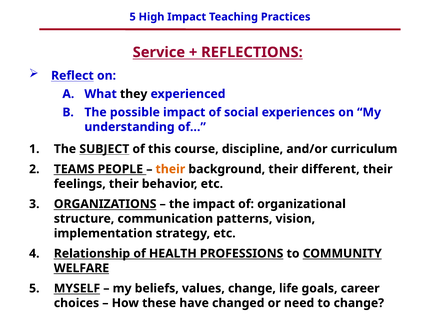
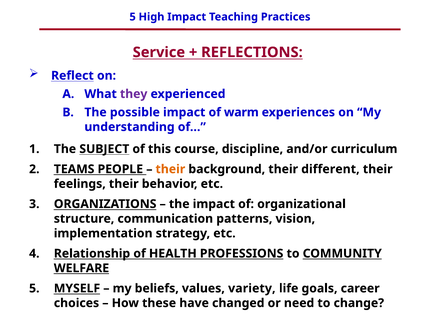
they colour: black -> purple
social: social -> warm
values change: change -> variety
